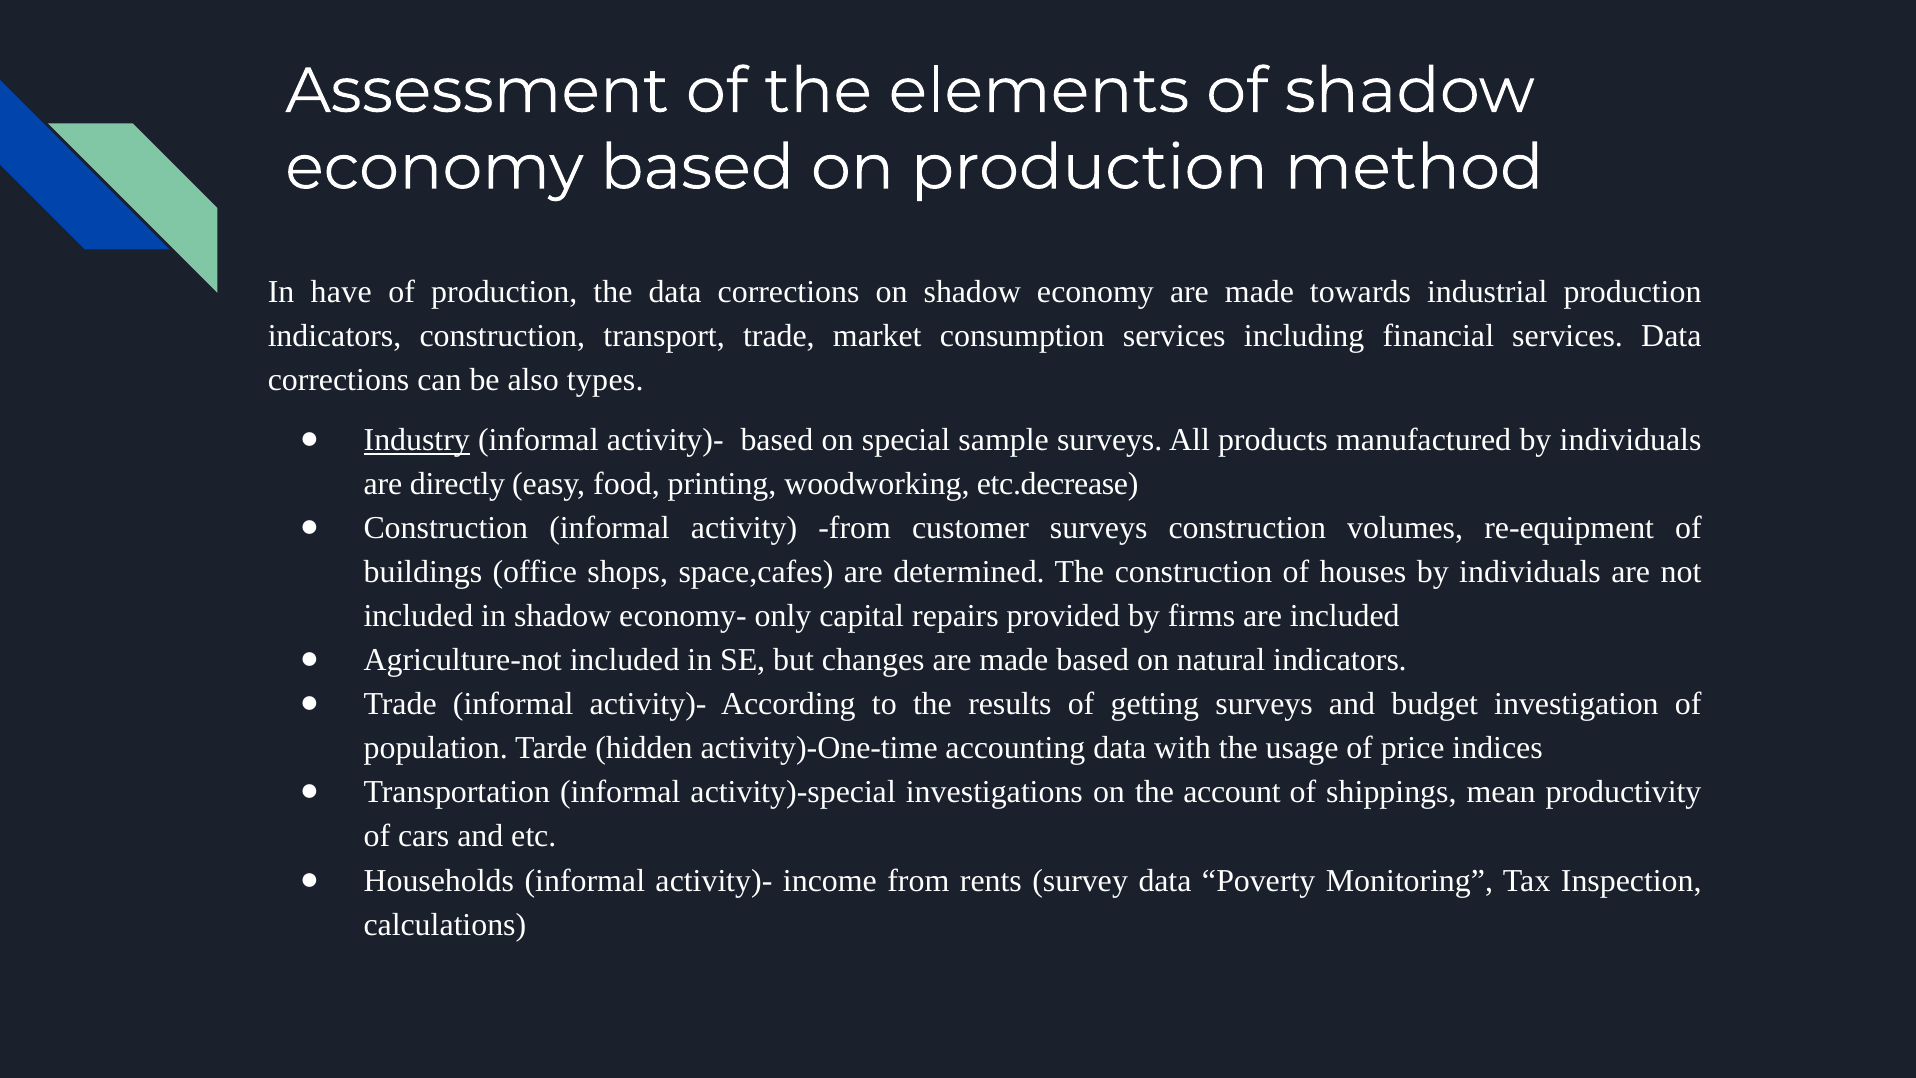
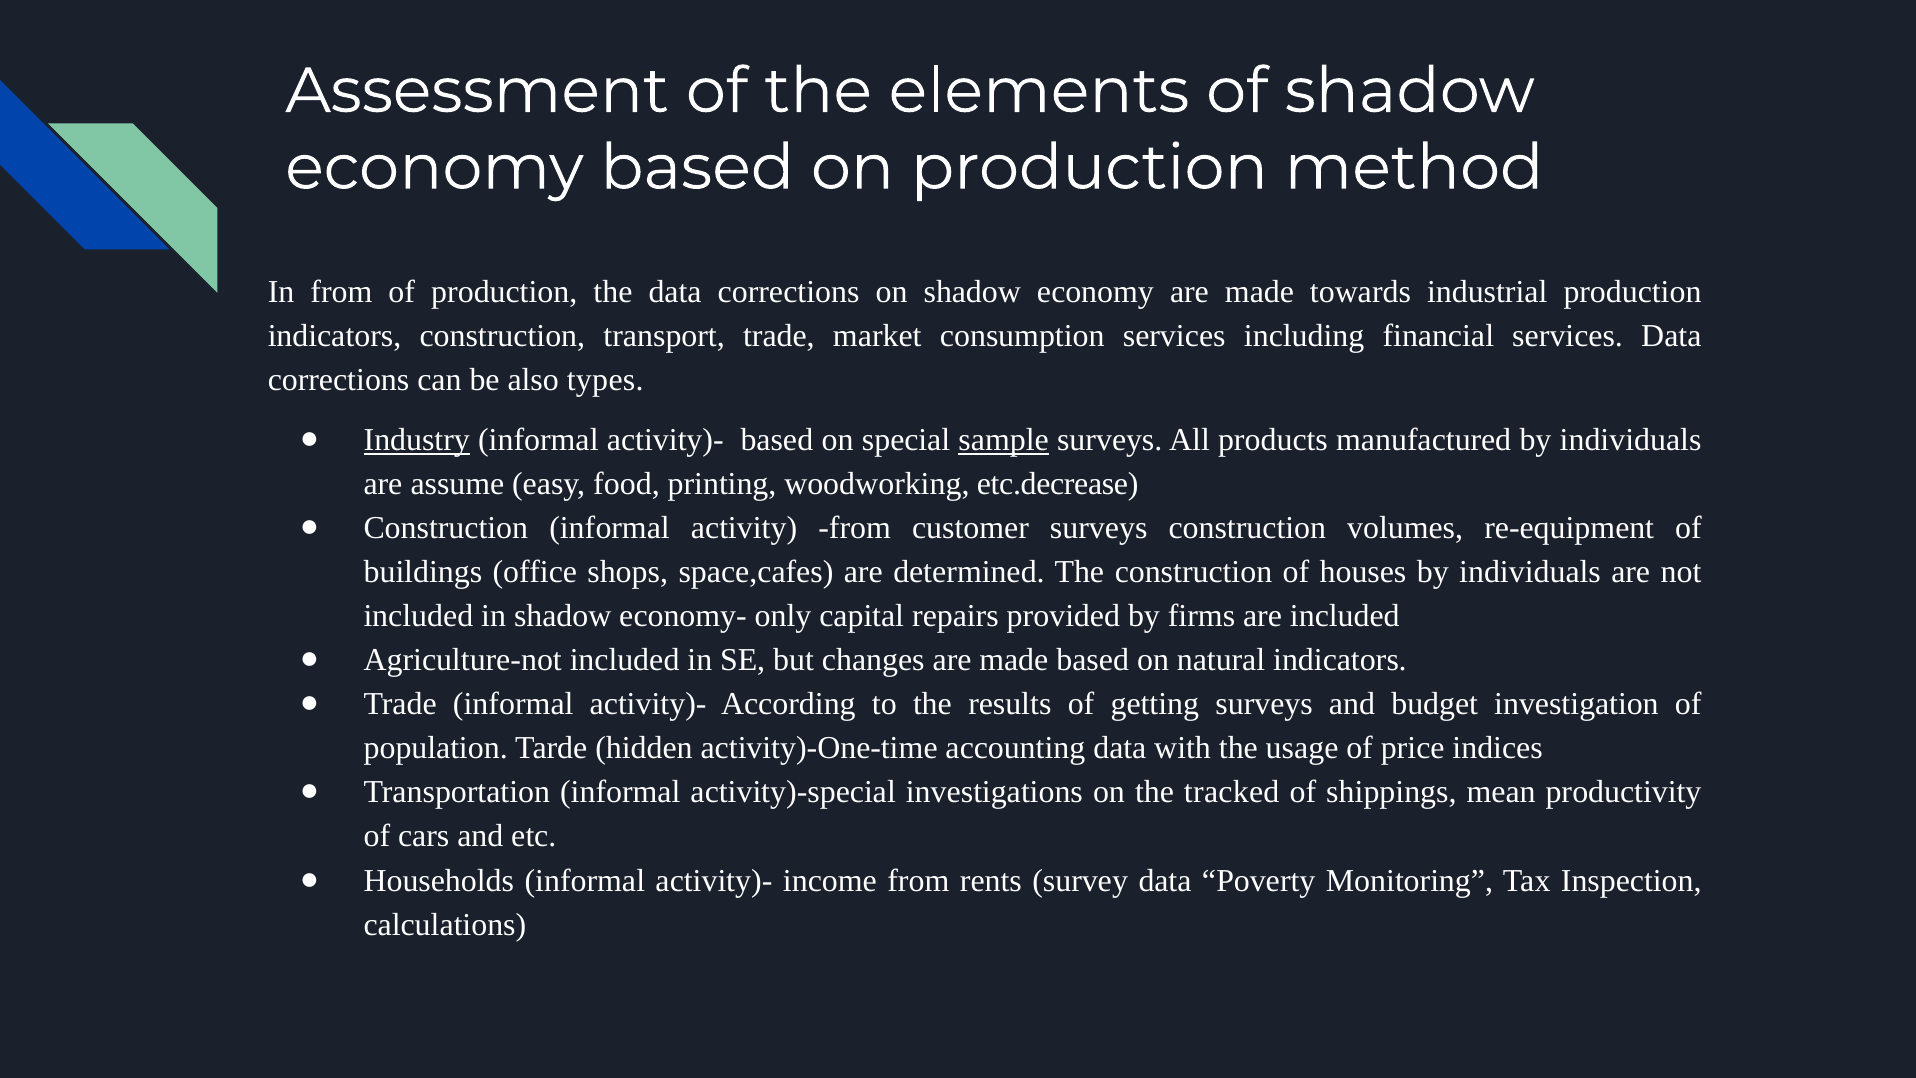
In have: have -> from
sample underline: none -> present
directly: directly -> assume
account: account -> tracked
